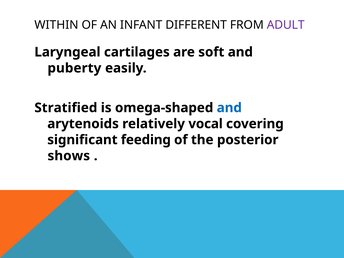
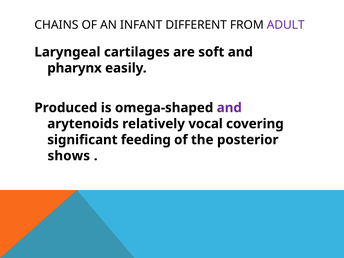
WITHIN: WITHIN -> CHAINS
puberty: puberty -> pharynx
Stratified: Stratified -> Produced
and at (229, 108) colour: blue -> purple
